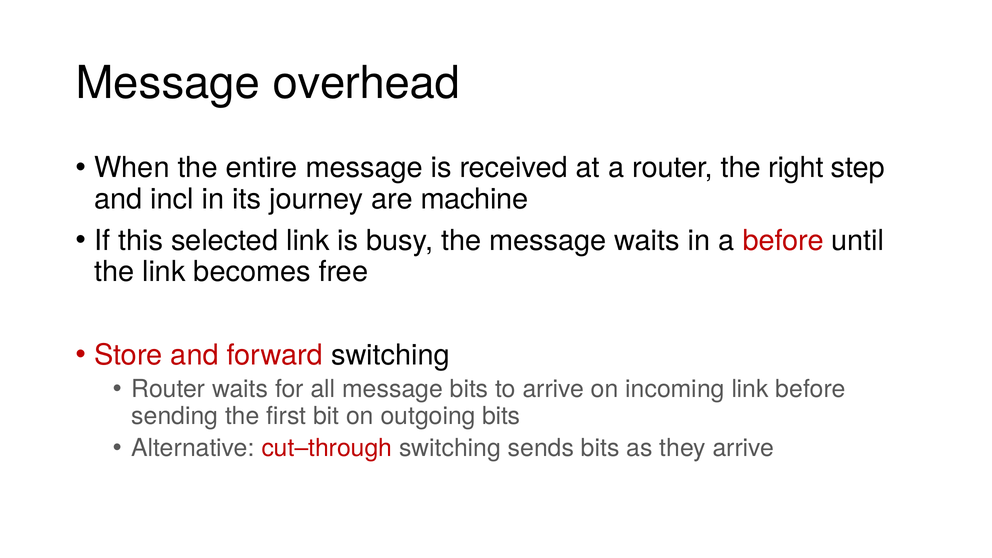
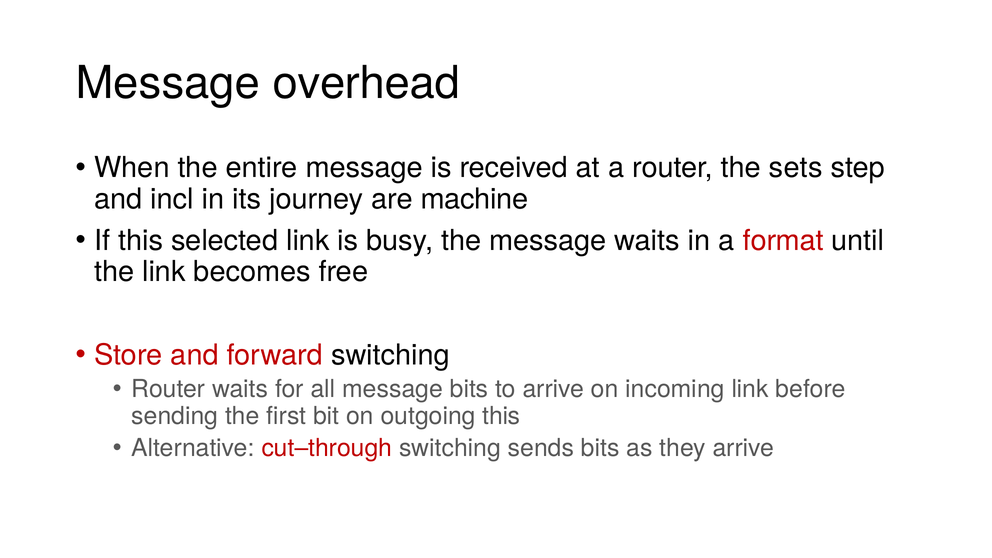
right: right -> sets
a before: before -> format
outgoing bits: bits -> this
